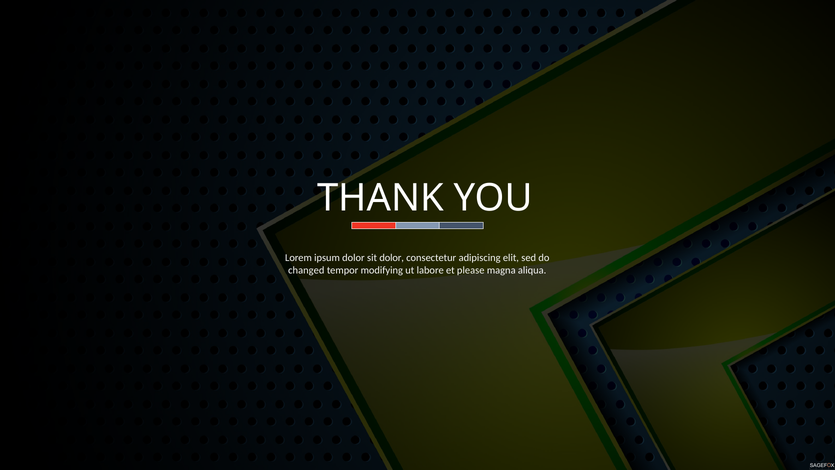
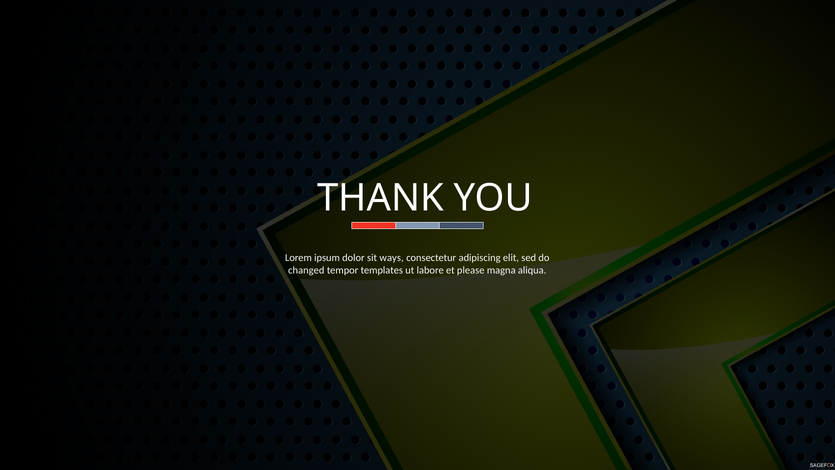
sit dolor: dolor -> ways
modifying: modifying -> templates
